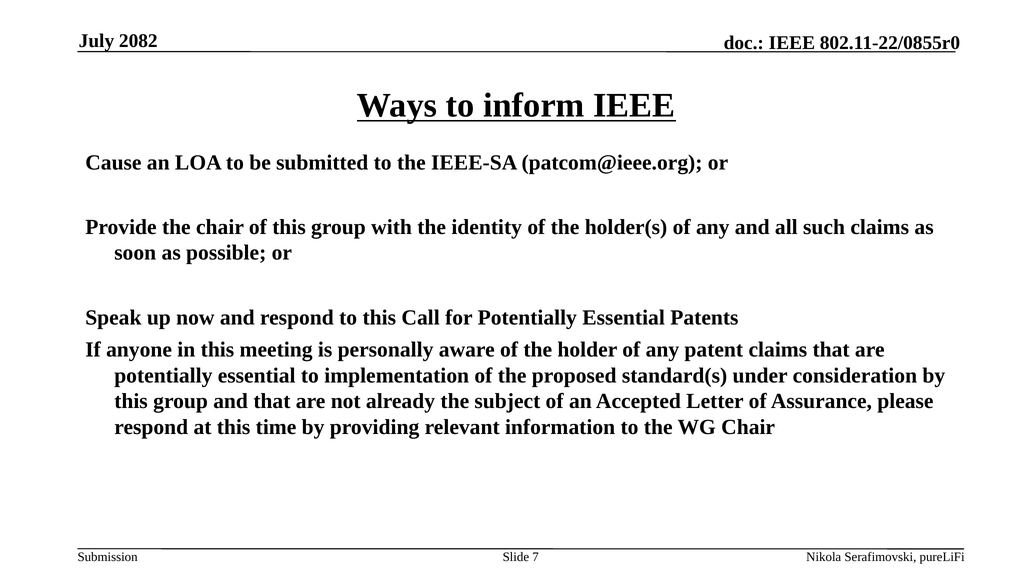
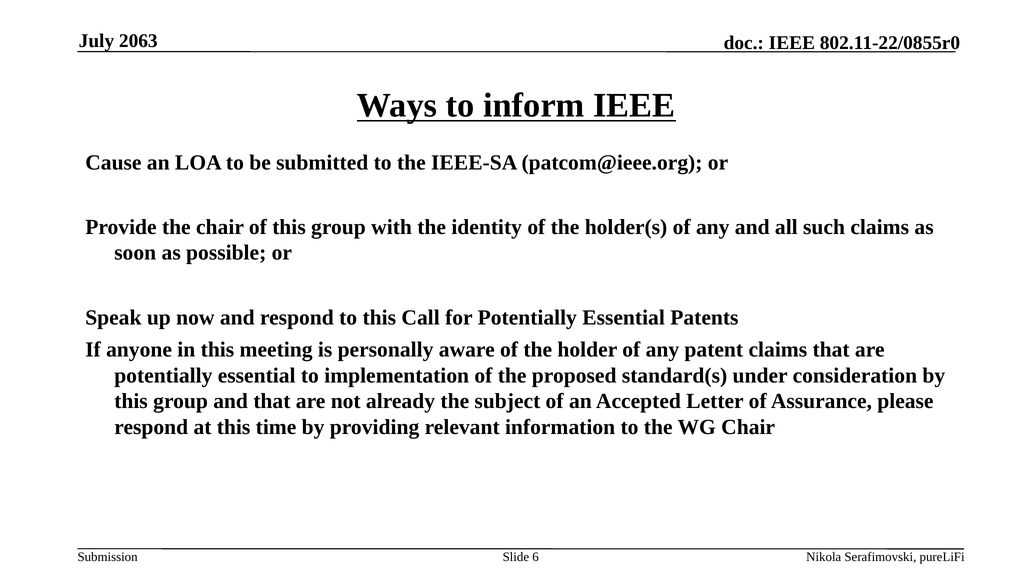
2082: 2082 -> 2063
7: 7 -> 6
